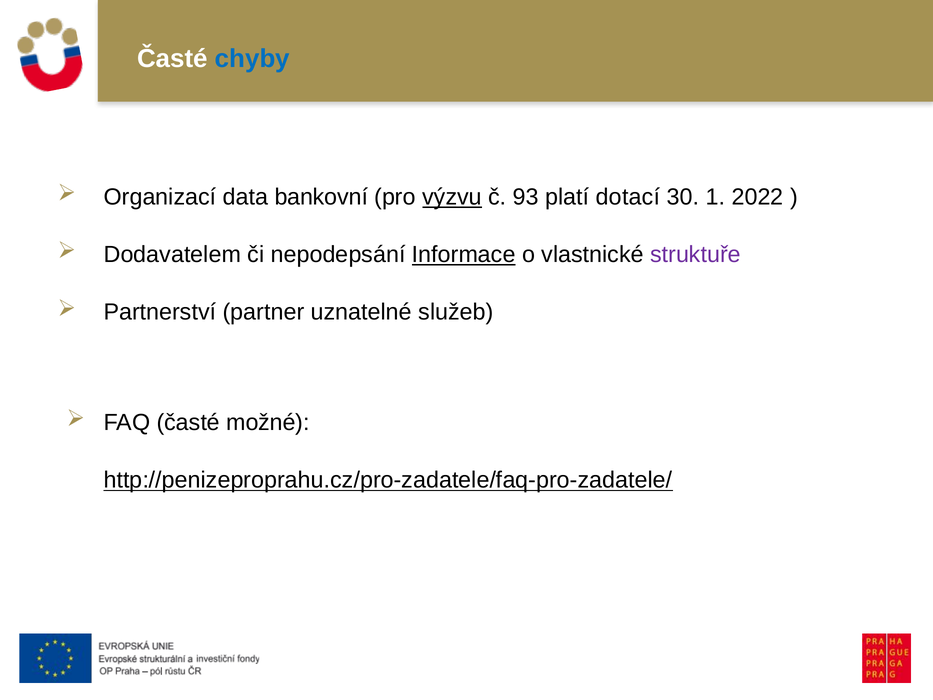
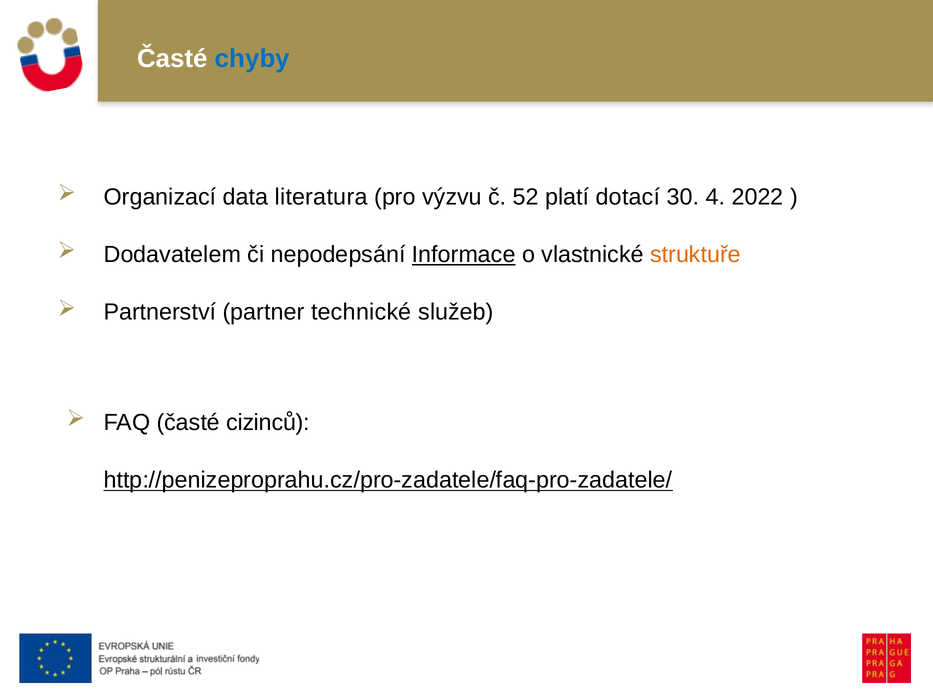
bankovní: bankovní -> literatura
výzvu underline: present -> none
93: 93 -> 52
1: 1 -> 4
struktuře colour: purple -> orange
uznatelné: uznatelné -> technické
možné: možné -> cizinců
